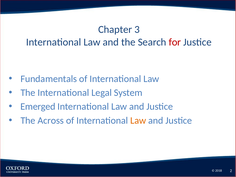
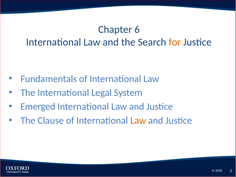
3: 3 -> 6
for colour: red -> orange
Across: Across -> Clause
